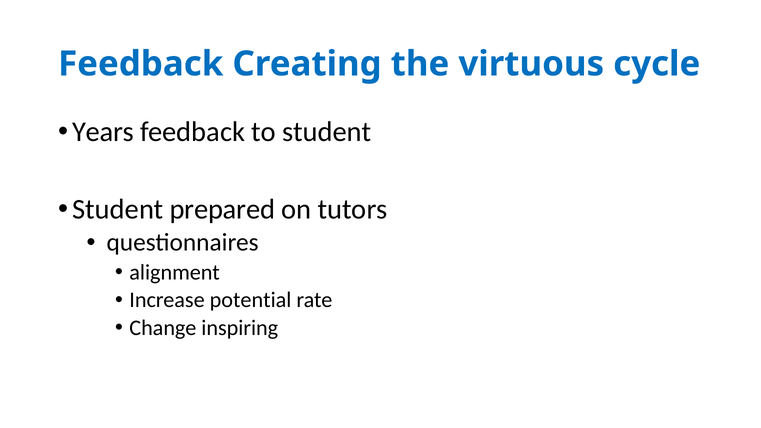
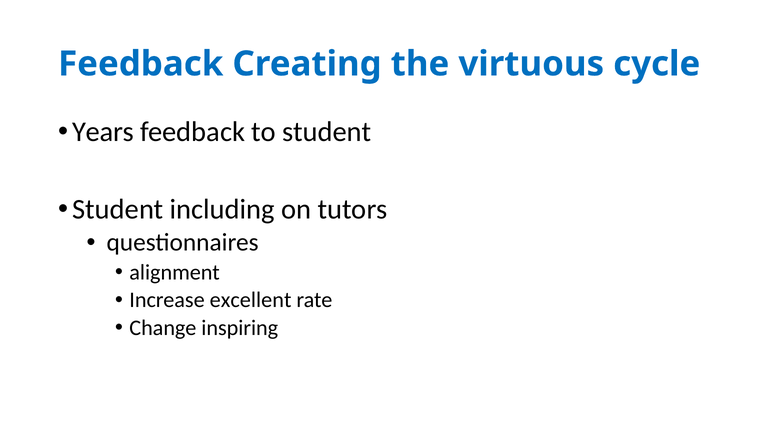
prepared: prepared -> including
potential: potential -> excellent
